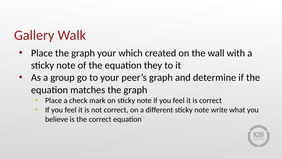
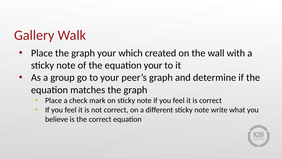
equation they: they -> your
